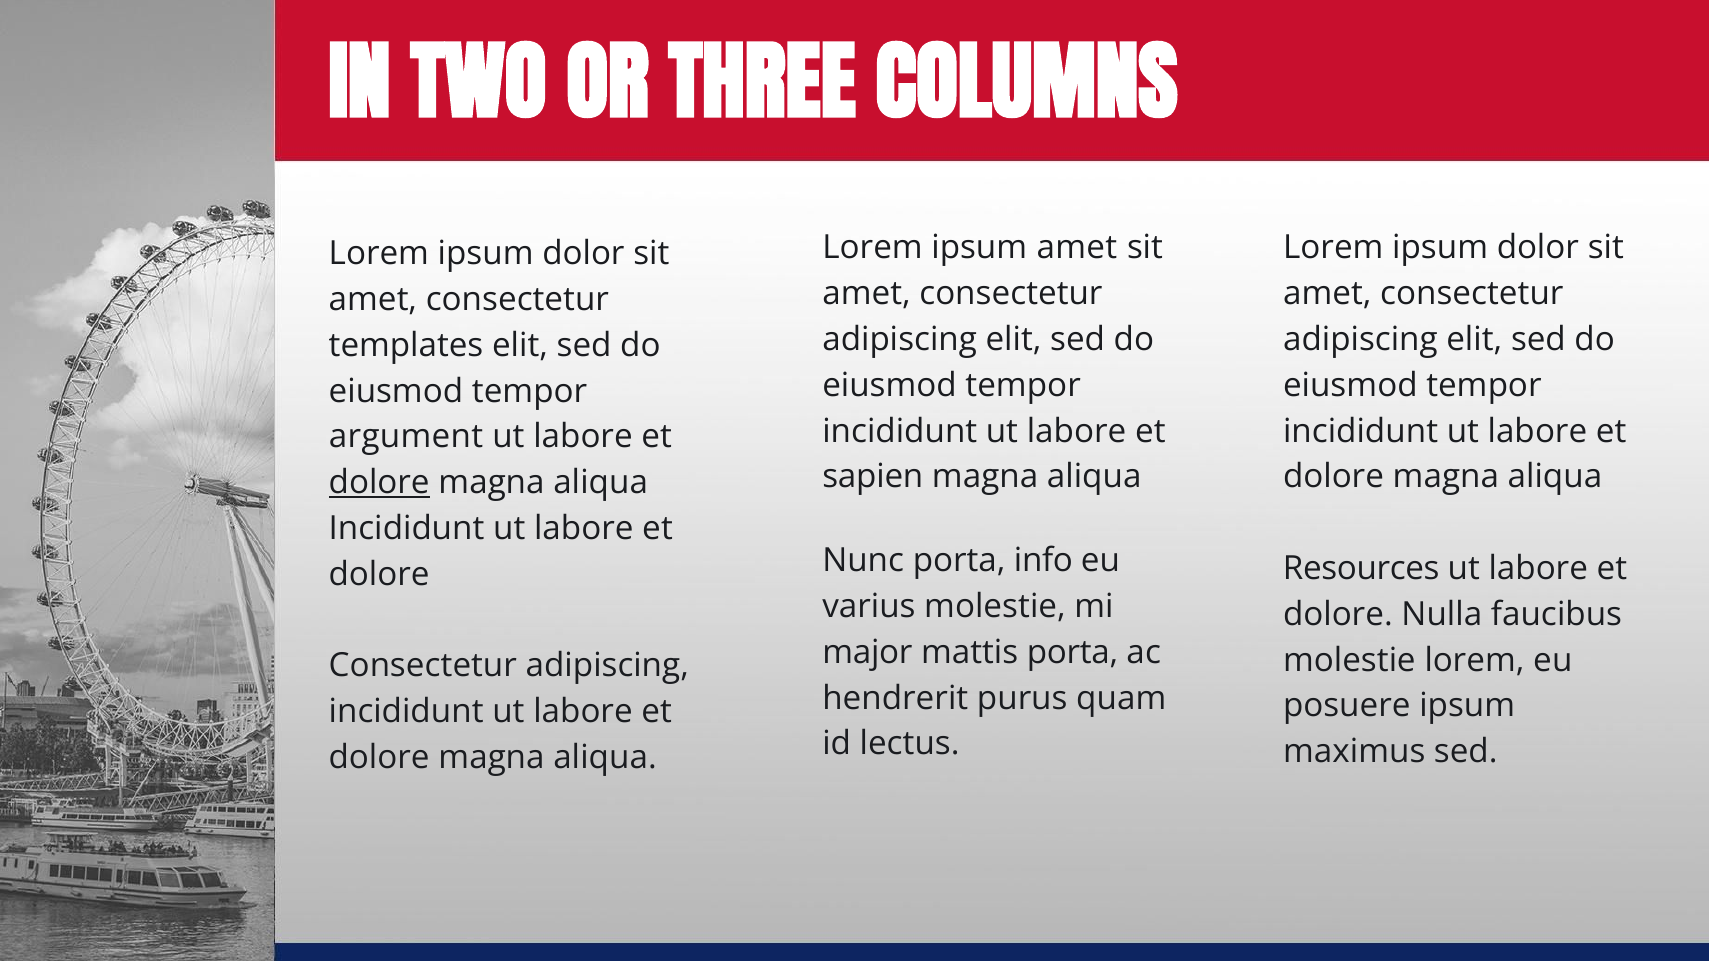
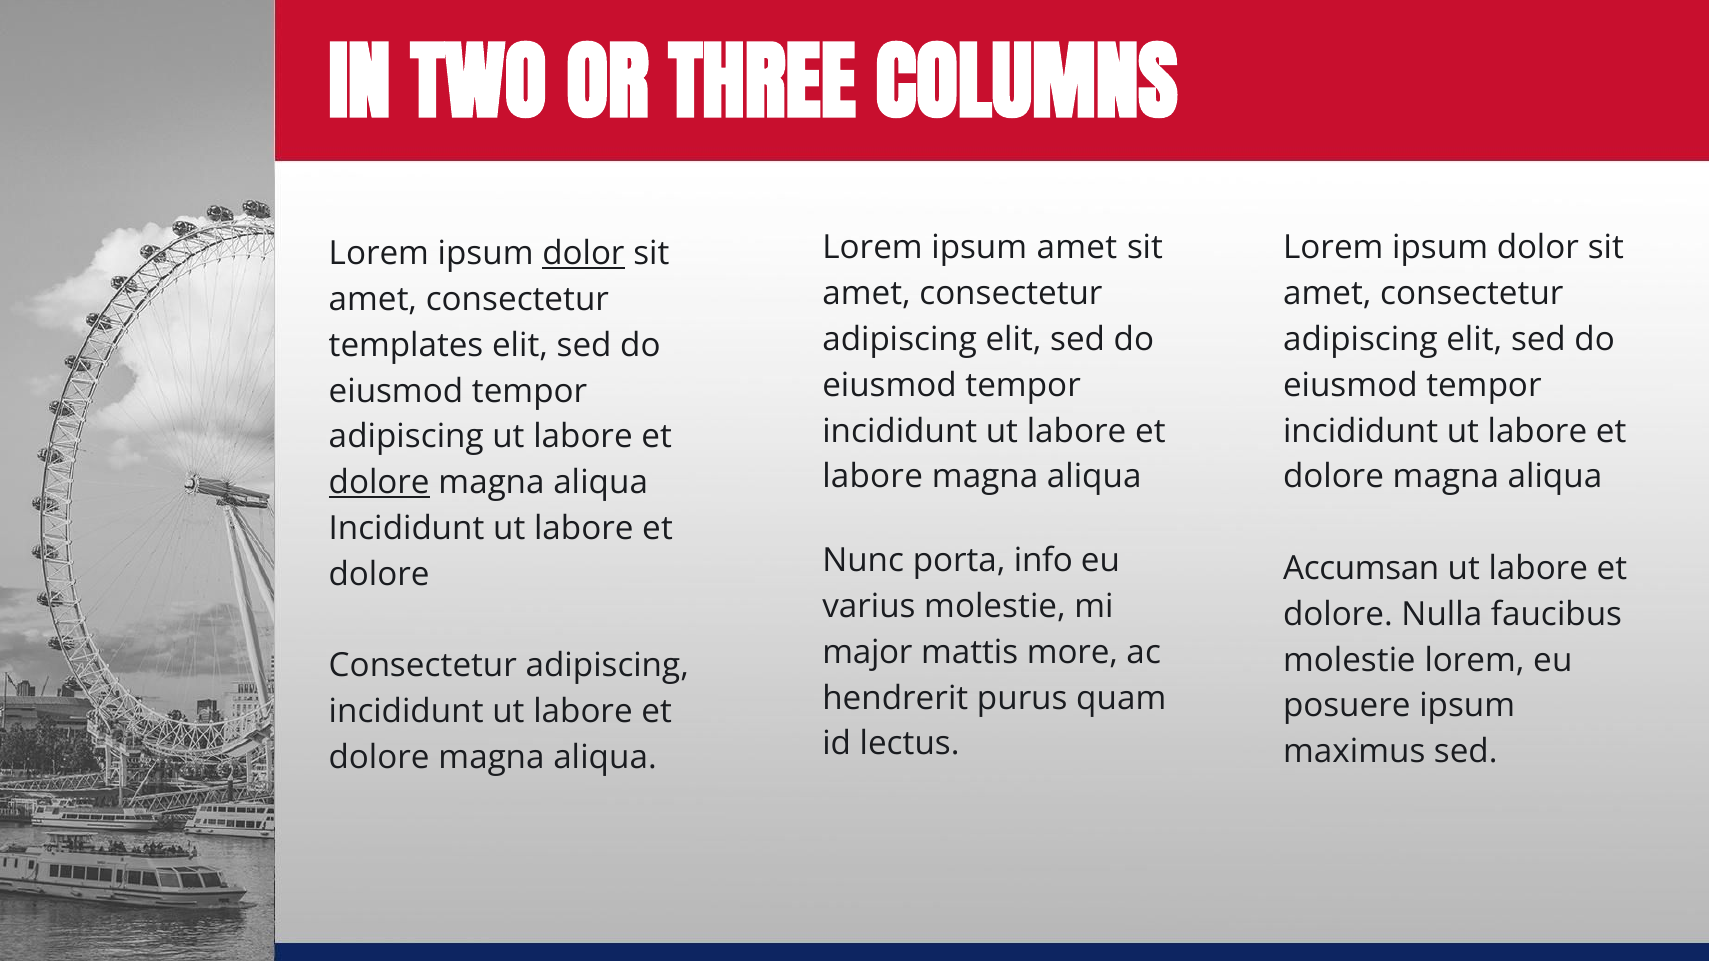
dolor at (583, 254) underline: none -> present
argument at (406, 437): argument -> adipiscing
sapien at (873, 477): sapien -> labore
Resources: Resources -> Accumsan
mattis porta: porta -> more
